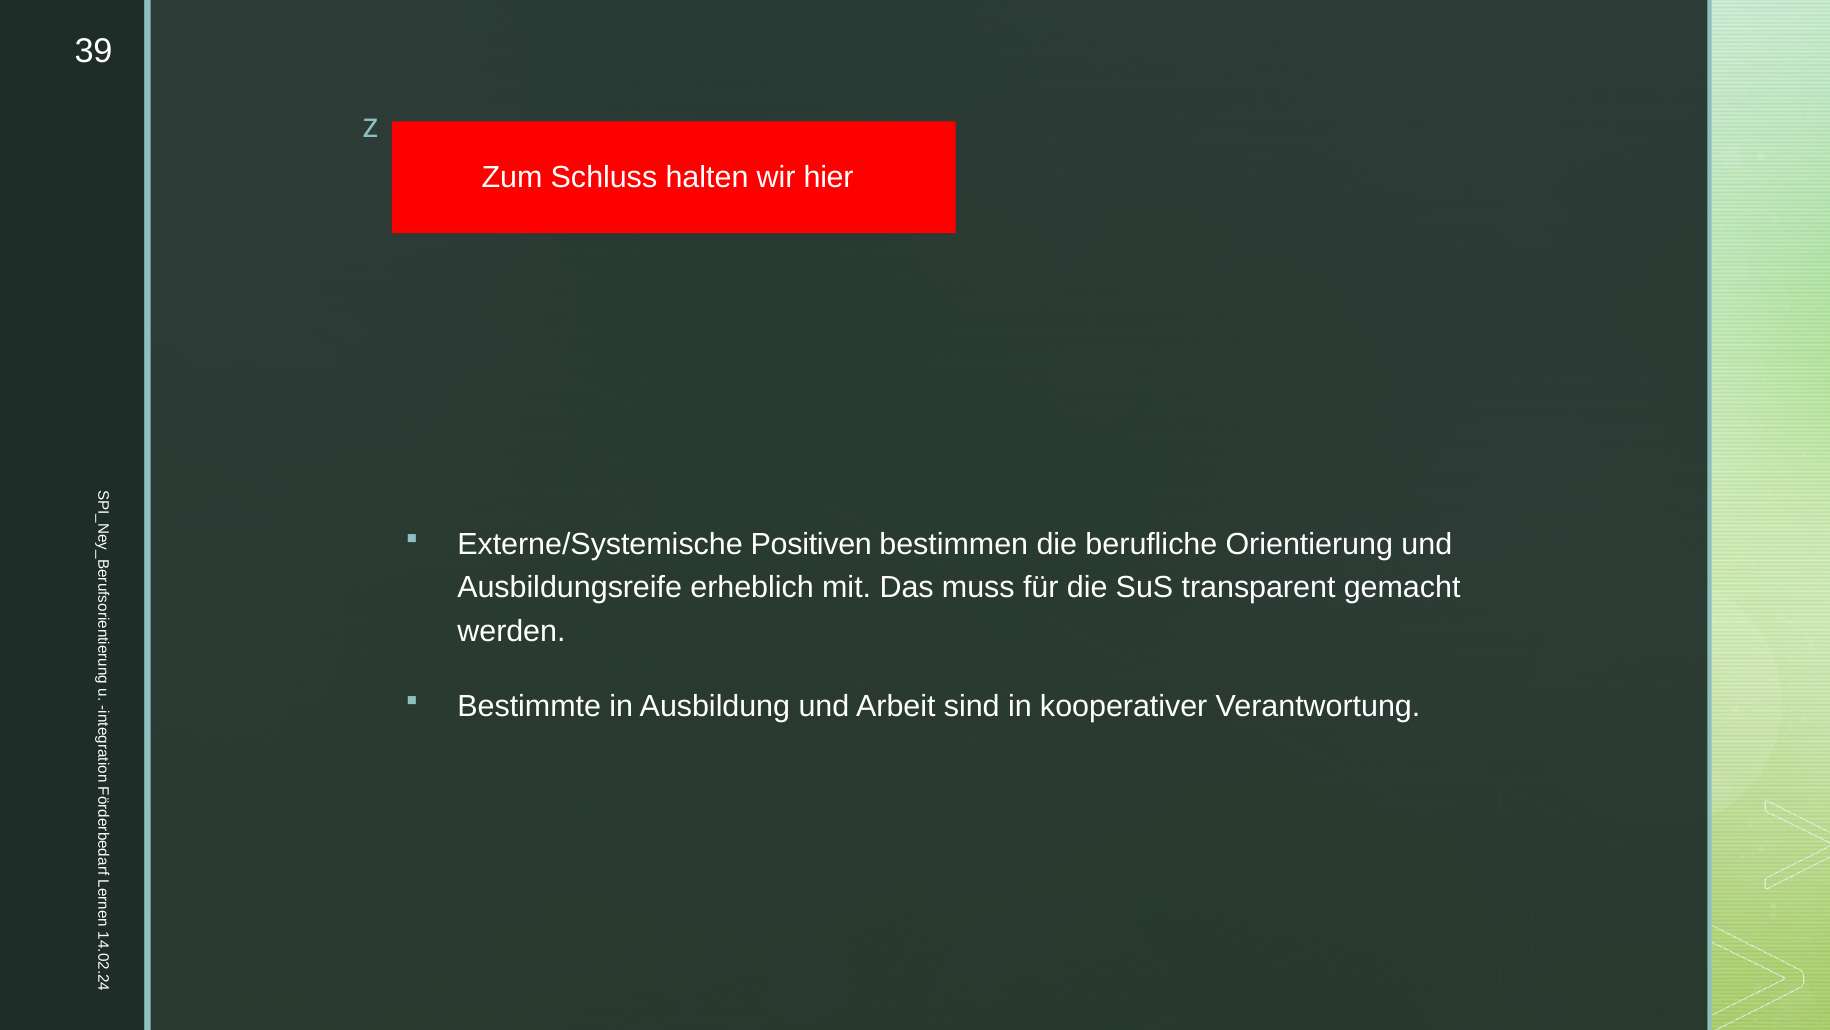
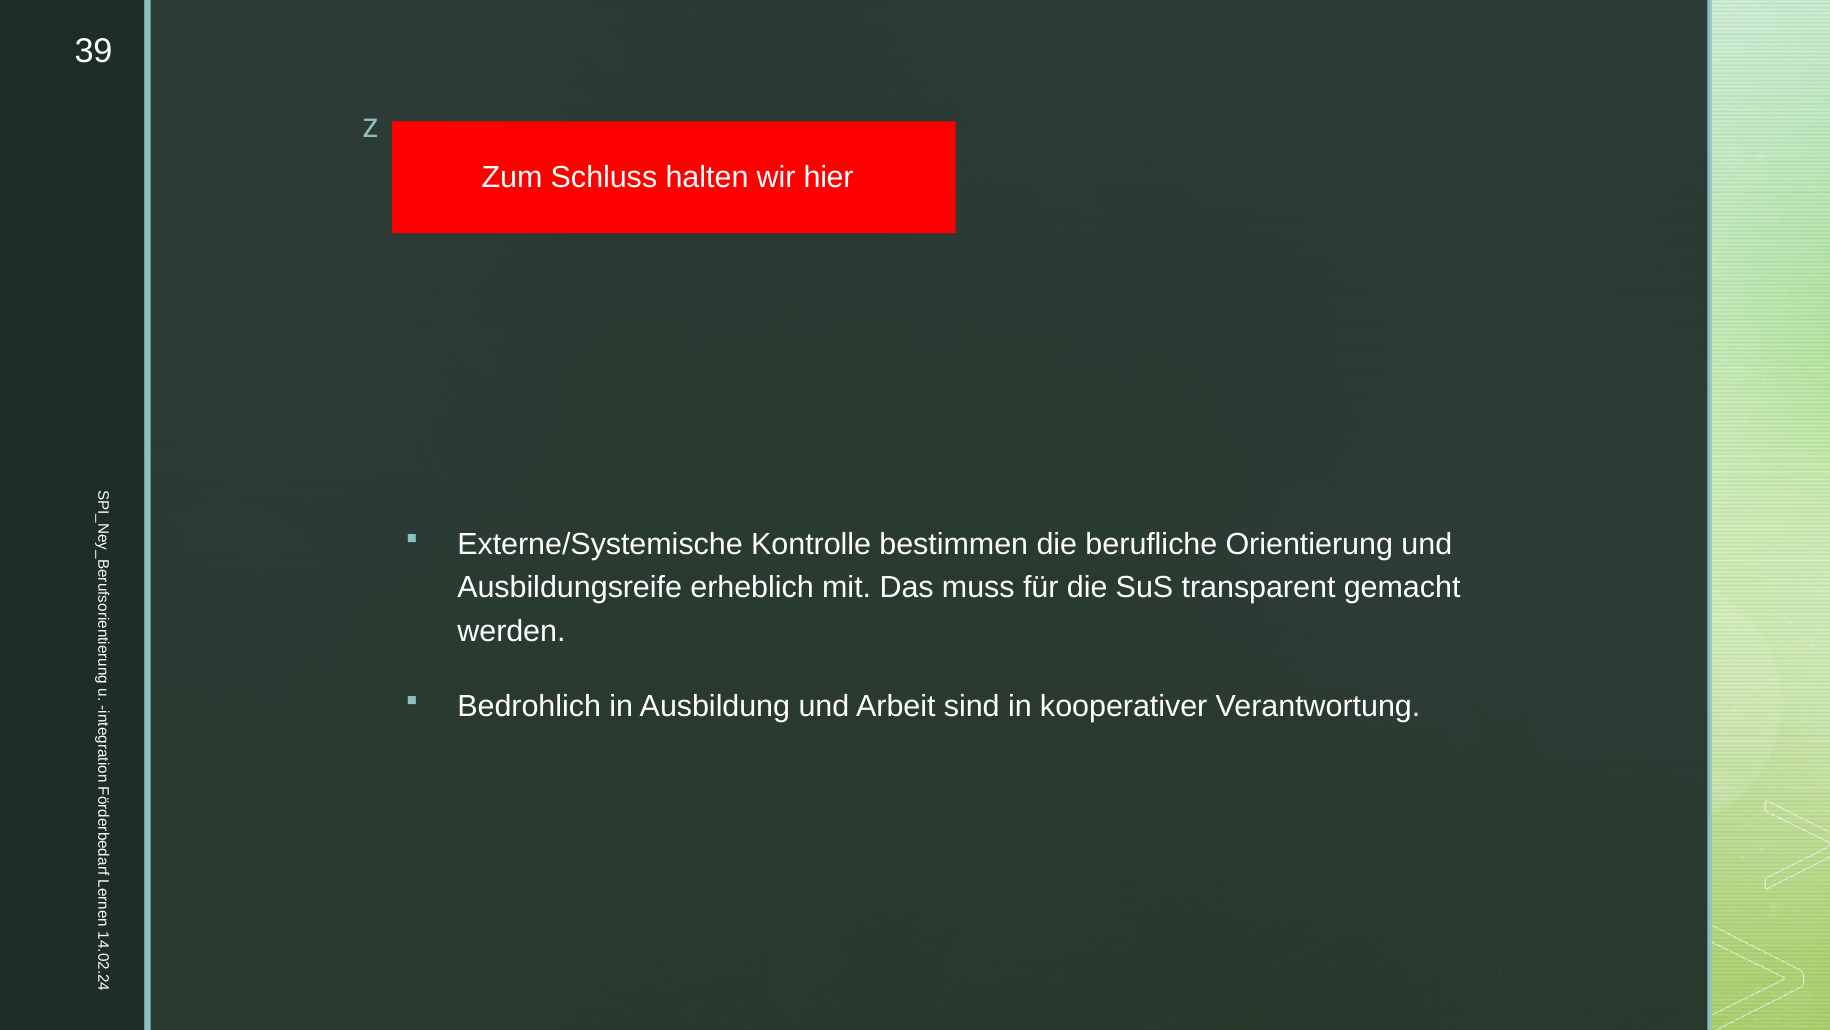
Positiven: Positiven -> Kontrolle
Bestimmte: Bestimmte -> Bedrohlich
